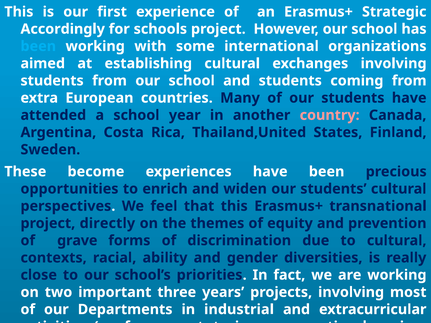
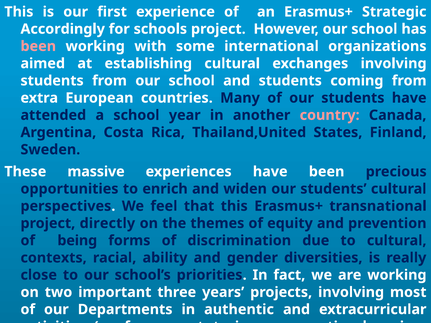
been at (38, 46) colour: light blue -> pink
become: become -> massive
grave: grave -> being
industrial: industrial -> authentic
